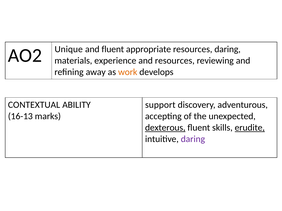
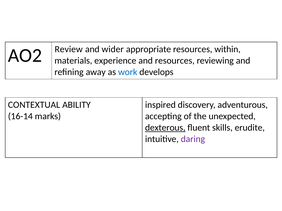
Unique: Unique -> Review
and fluent: fluent -> wider
resources daring: daring -> within
work colour: orange -> blue
support: support -> inspired
16-13: 16-13 -> 16-14
erudite underline: present -> none
